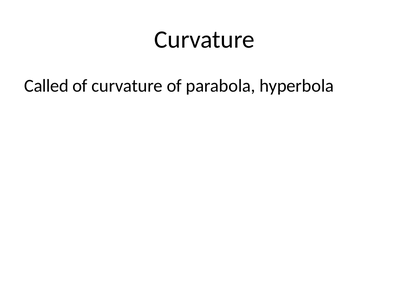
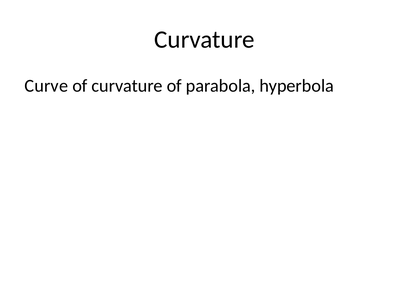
Called: Called -> Curve
